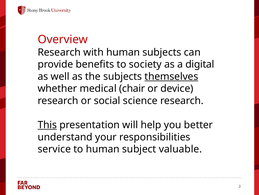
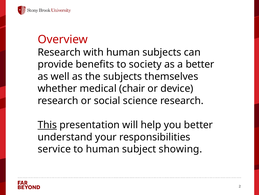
a digital: digital -> better
themselves underline: present -> none
valuable: valuable -> showing
